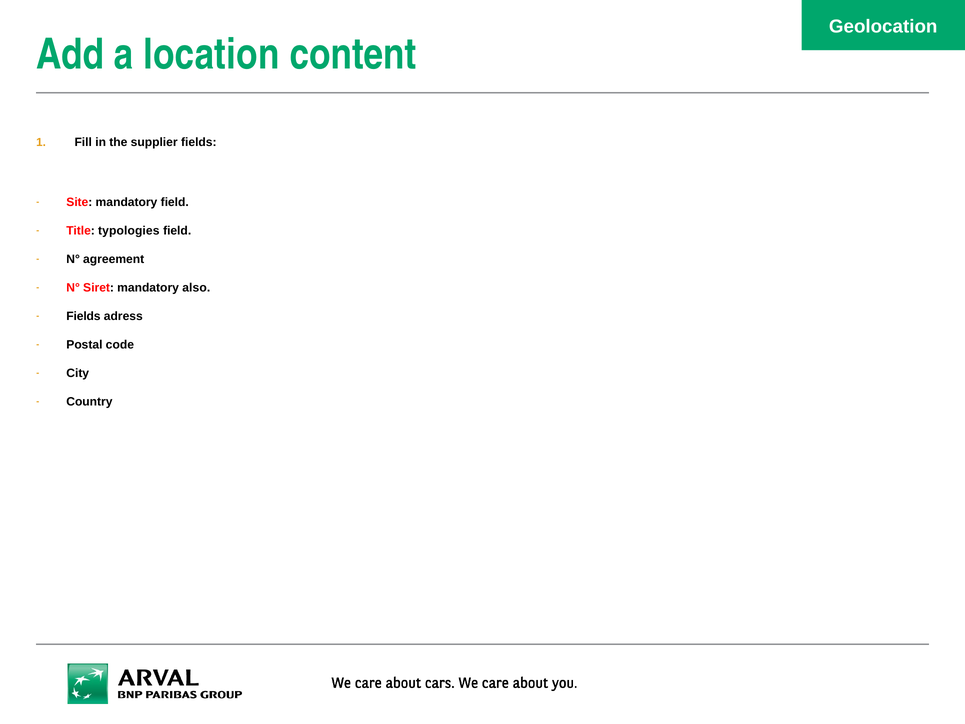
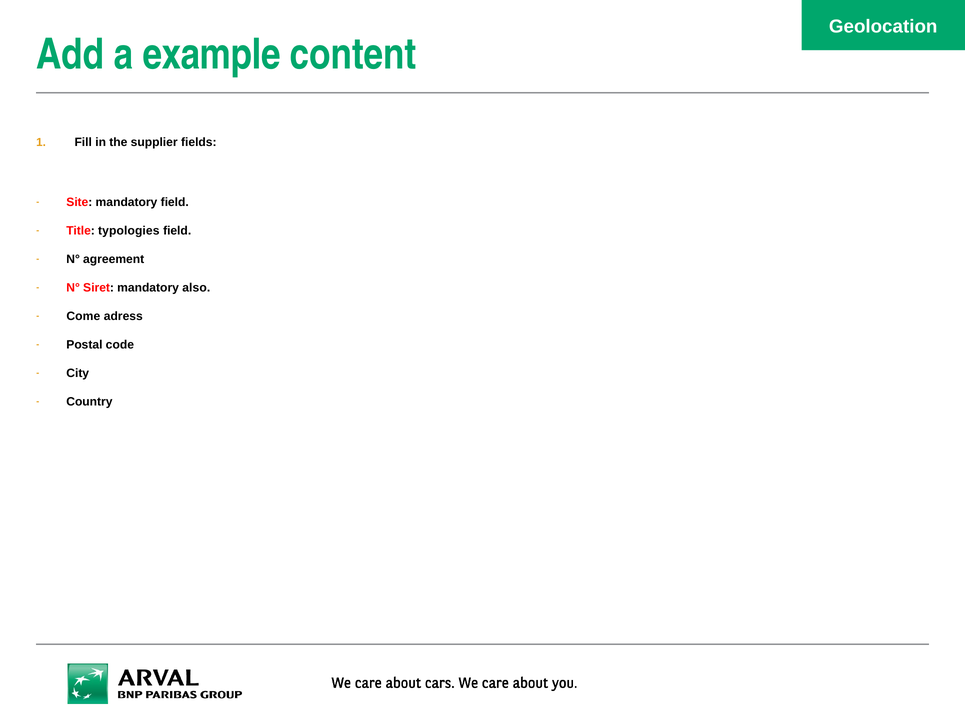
location: location -> example
Fields at (83, 316): Fields -> Come
